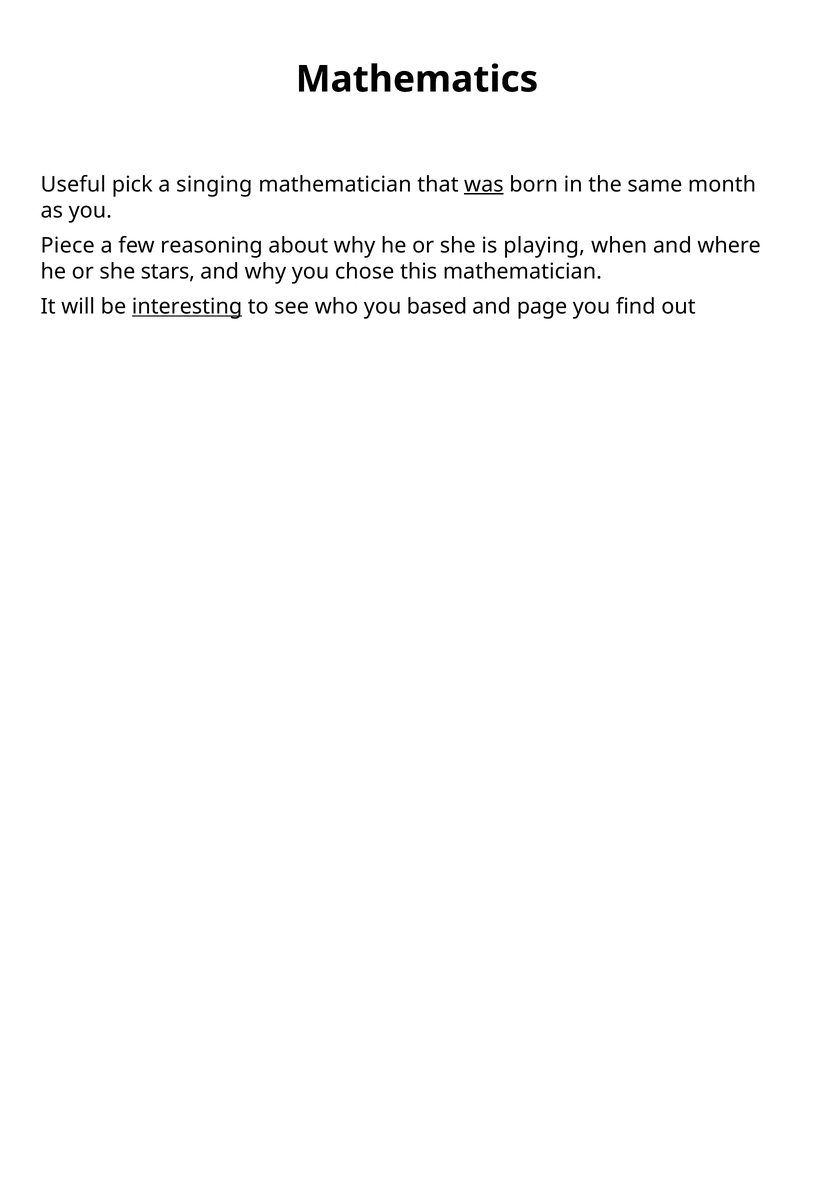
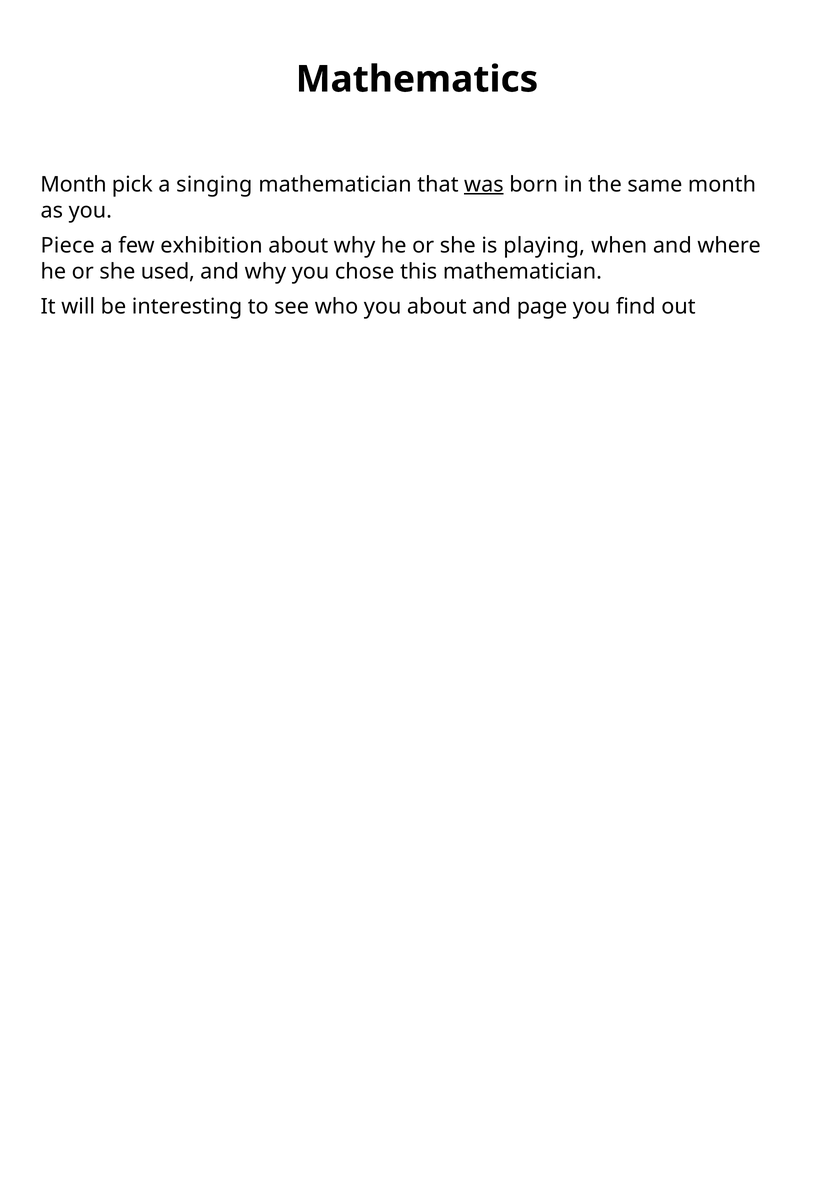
Useful at (73, 185): Useful -> Month
reasoning: reasoning -> exhibition
stars: stars -> used
interesting underline: present -> none
you based: based -> about
